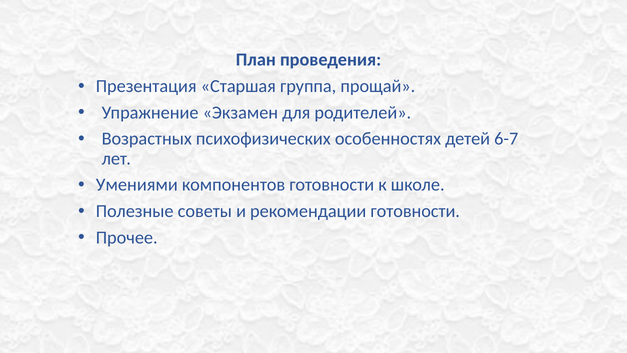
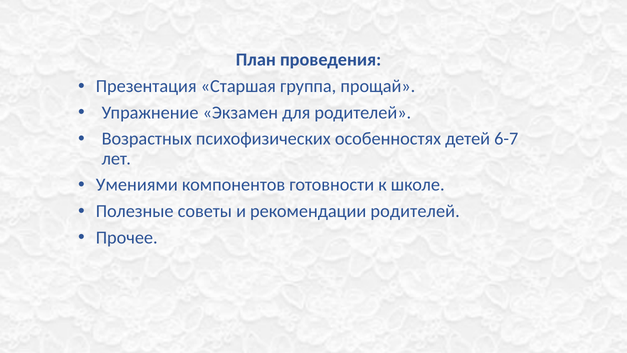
рекомендации готовности: готовности -> родителей
